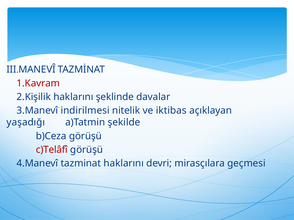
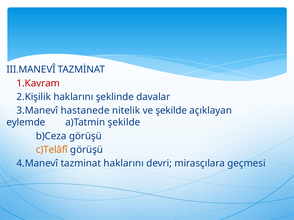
indirilmesi: indirilmesi -> hastanede
ve iktibas: iktibas -> şekilde
yaşadığı: yaşadığı -> eylemde
c)Telâfî colour: red -> orange
